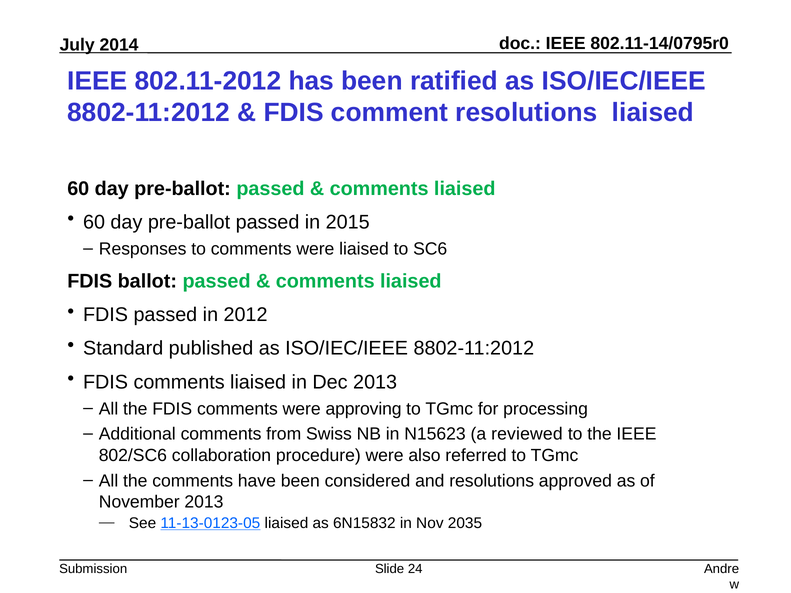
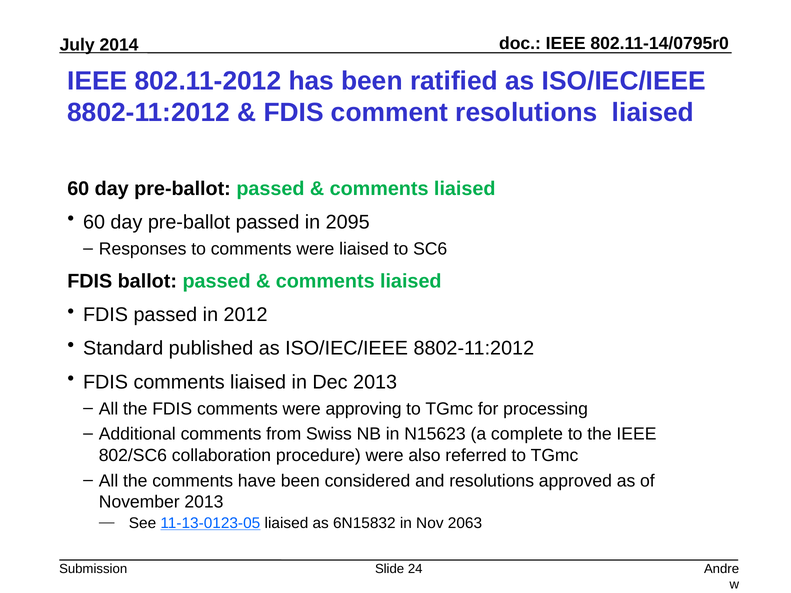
2015: 2015 -> 2095
reviewed: reviewed -> complete
2035: 2035 -> 2063
